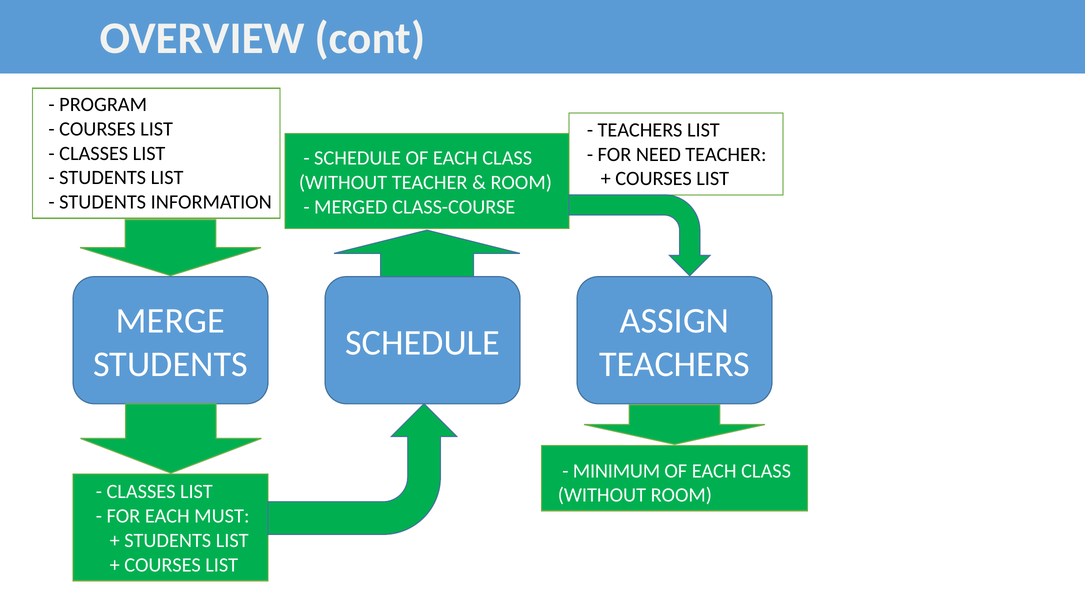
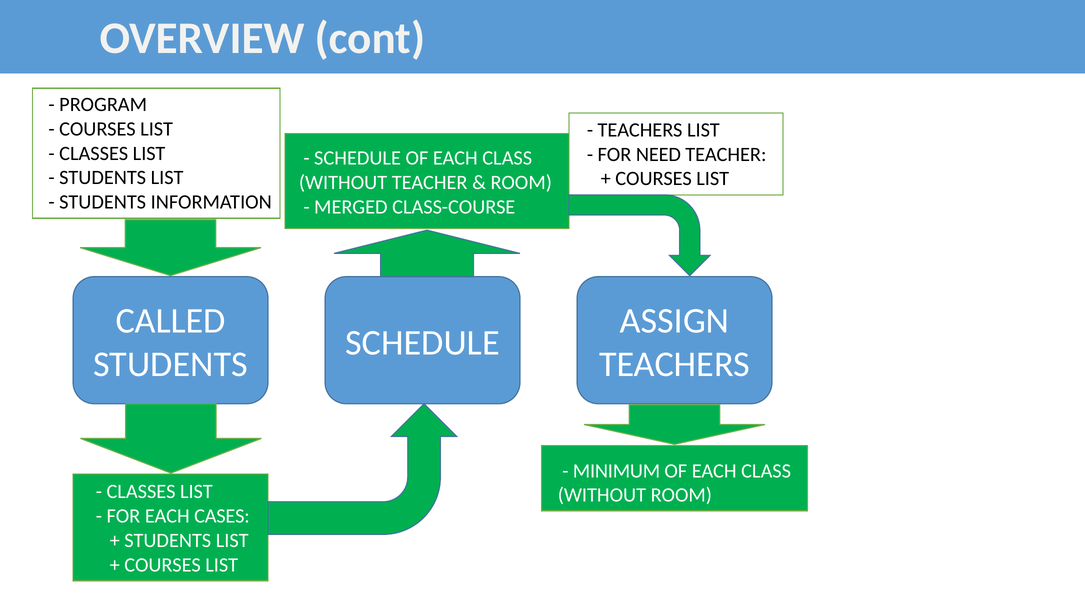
MERGE: MERGE -> CALLED
MUST: MUST -> CASES
